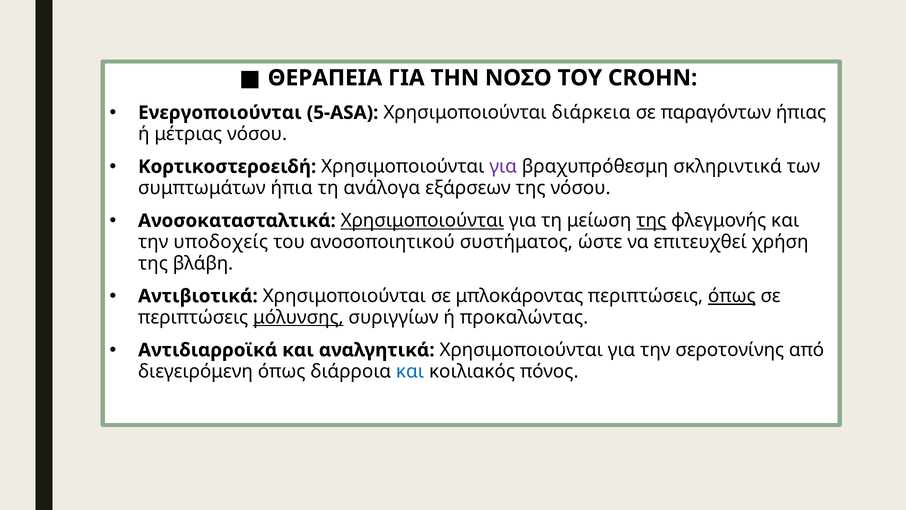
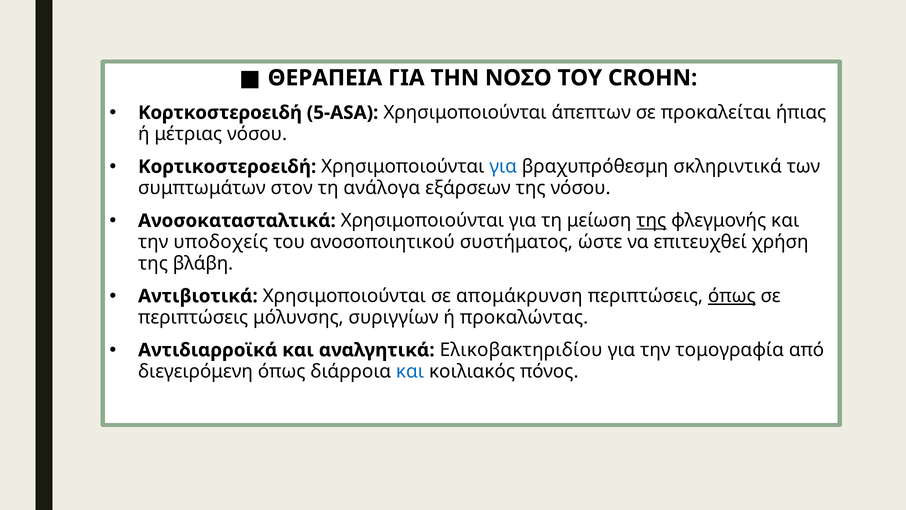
Ενεργοποιούνται: Ενεργοποιούνται -> Κορτκοστεροειδή
διάρκεια: διάρκεια -> άπεπτων
παραγόντων: παραγόντων -> προκαλείται
για at (503, 167) colour: purple -> blue
ήπια: ήπια -> στον
Χρησιμοποιούνται at (422, 221) underline: present -> none
μπλοκάροντας: μπλοκάροντας -> απομάκρυνση
μόλυνσης underline: present -> none
αναλγητικά Xρησιμοποιούνται: Xρησιμοποιούνται -> Ελικοβακτηριδίου
σεροτονίνης: σεροτονίνης -> τομογραφία
